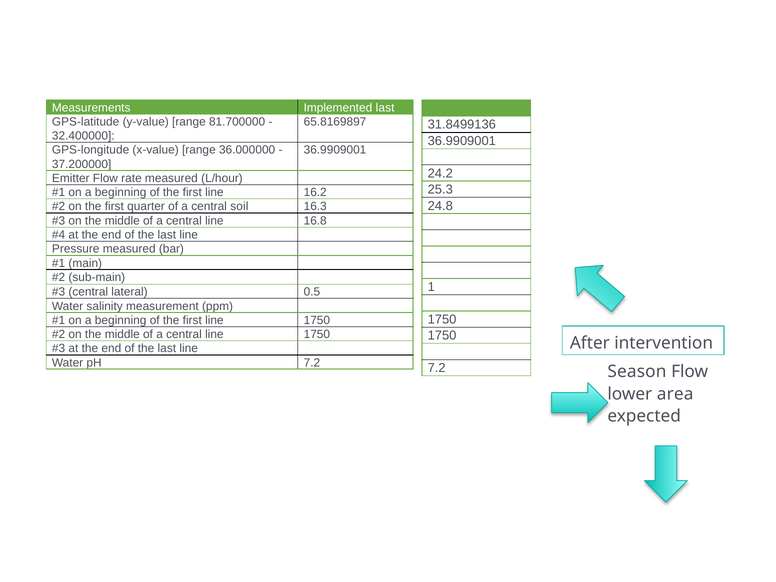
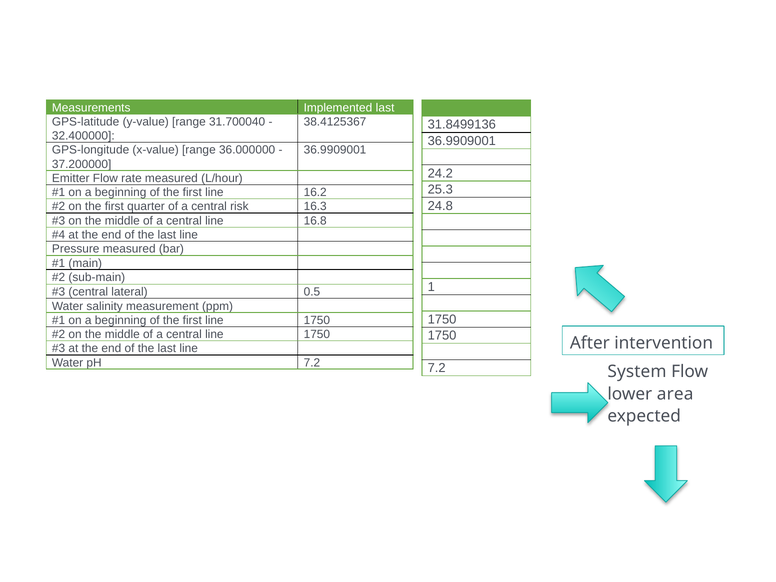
81.700000: 81.700000 -> 31.700040
65.8169897: 65.8169897 -> 38.4125367
soil: soil -> risk
Season: Season -> System
